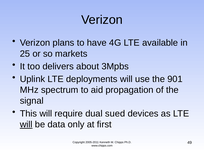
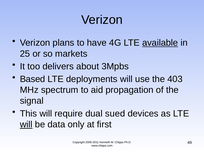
available underline: none -> present
Uplink: Uplink -> Based
901: 901 -> 403
